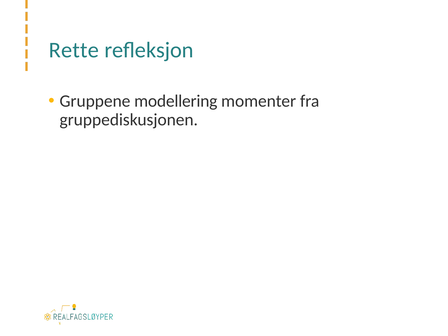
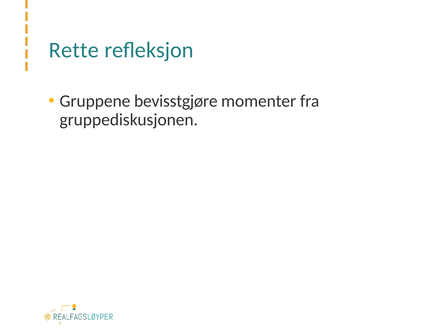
modellering: modellering -> bevisstgjøre
